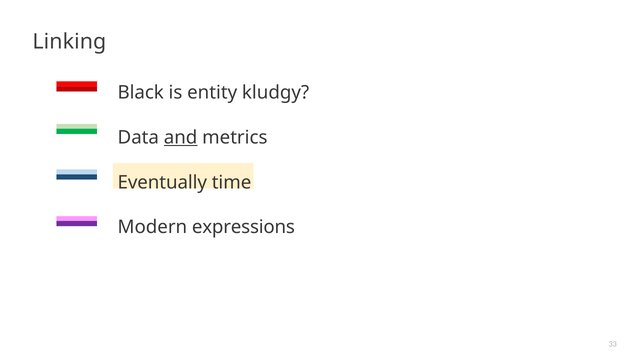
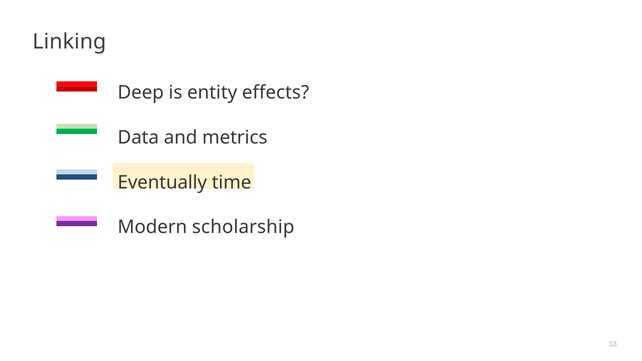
Black: Black -> Deep
kludgy: kludgy -> effects
and underline: present -> none
expressions: expressions -> scholarship
